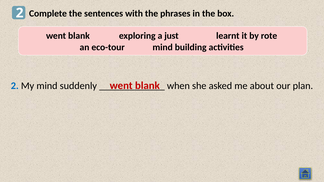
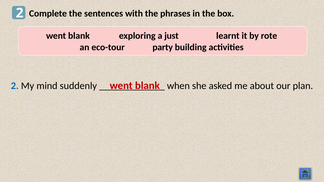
eco-tour mind: mind -> party
